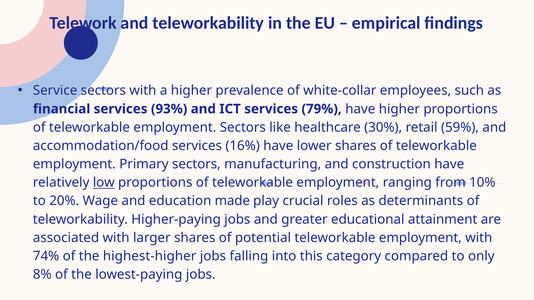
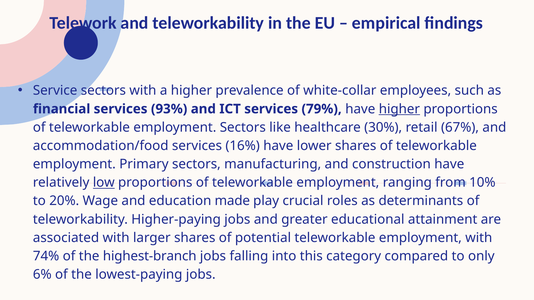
higher at (399, 109) underline: none -> present
59%: 59% -> 67%
highest-higher: highest-higher -> highest-branch
8%: 8% -> 6%
